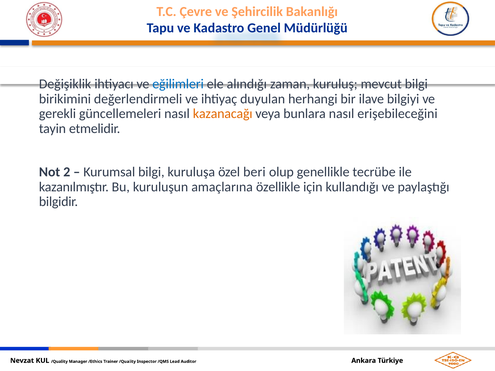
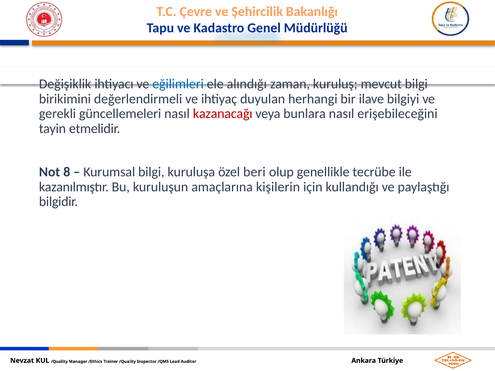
kazanacağı colour: orange -> red
2: 2 -> 8
özellikle: özellikle -> kişilerin
